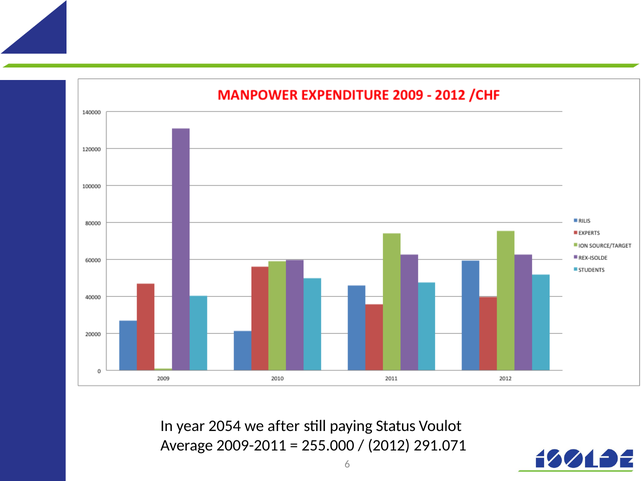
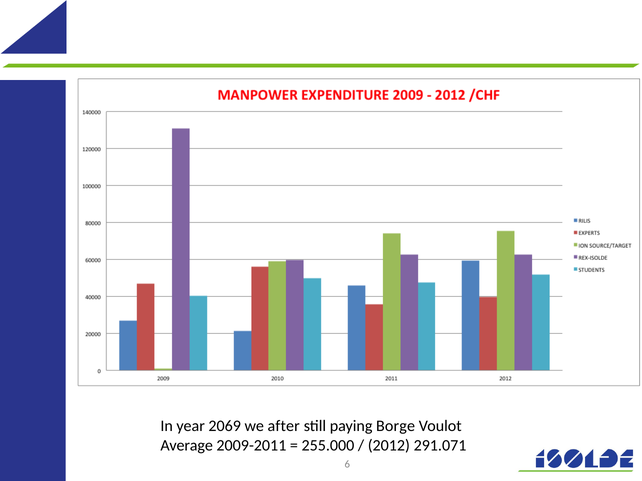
2054: 2054 -> 2069
Status: Status -> Borge
